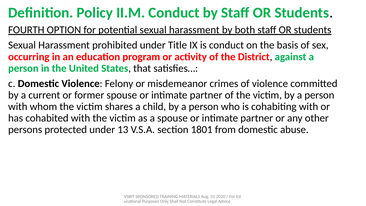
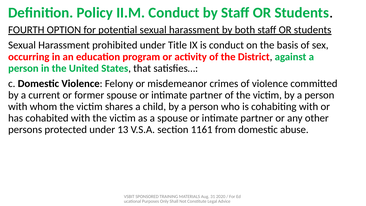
1801: 1801 -> 1161
